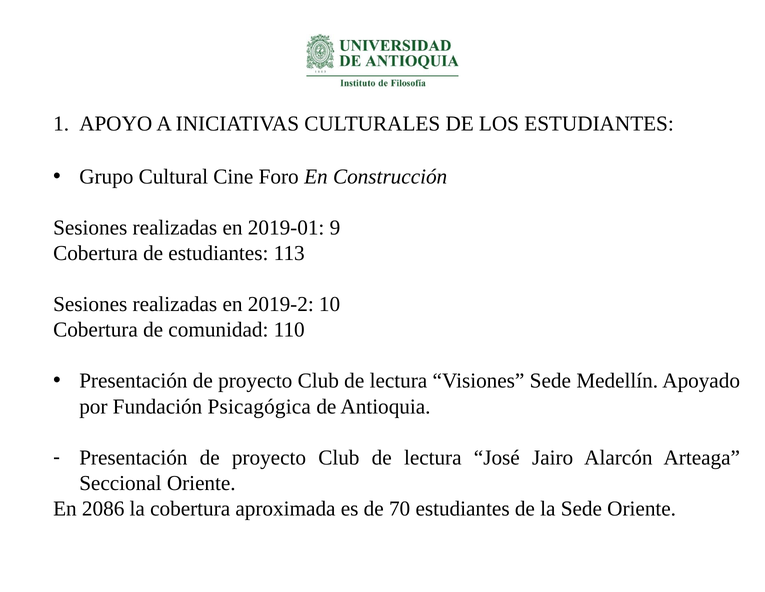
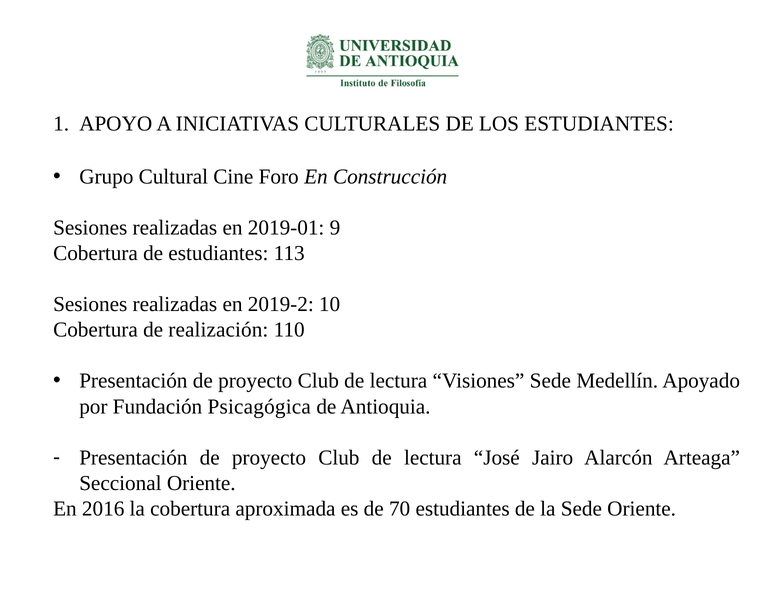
comunidad: comunidad -> realización
2086: 2086 -> 2016
